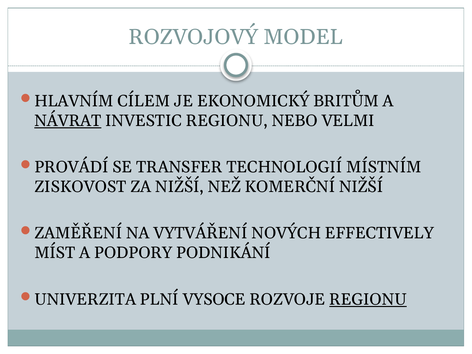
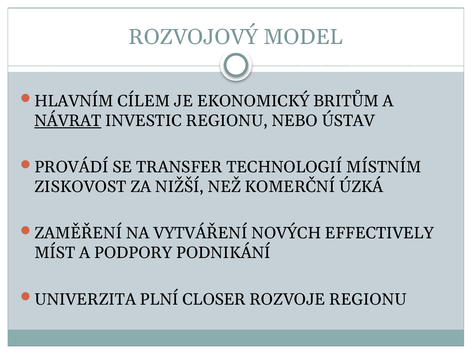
VELMI: VELMI -> ÚSTAV
KOMERČNÍ NIŽŠÍ: NIŽŠÍ -> ÚZKÁ
VYSOCE: VYSOCE -> CLOSER
REGIONU at (368, 299) underline: present -> none
